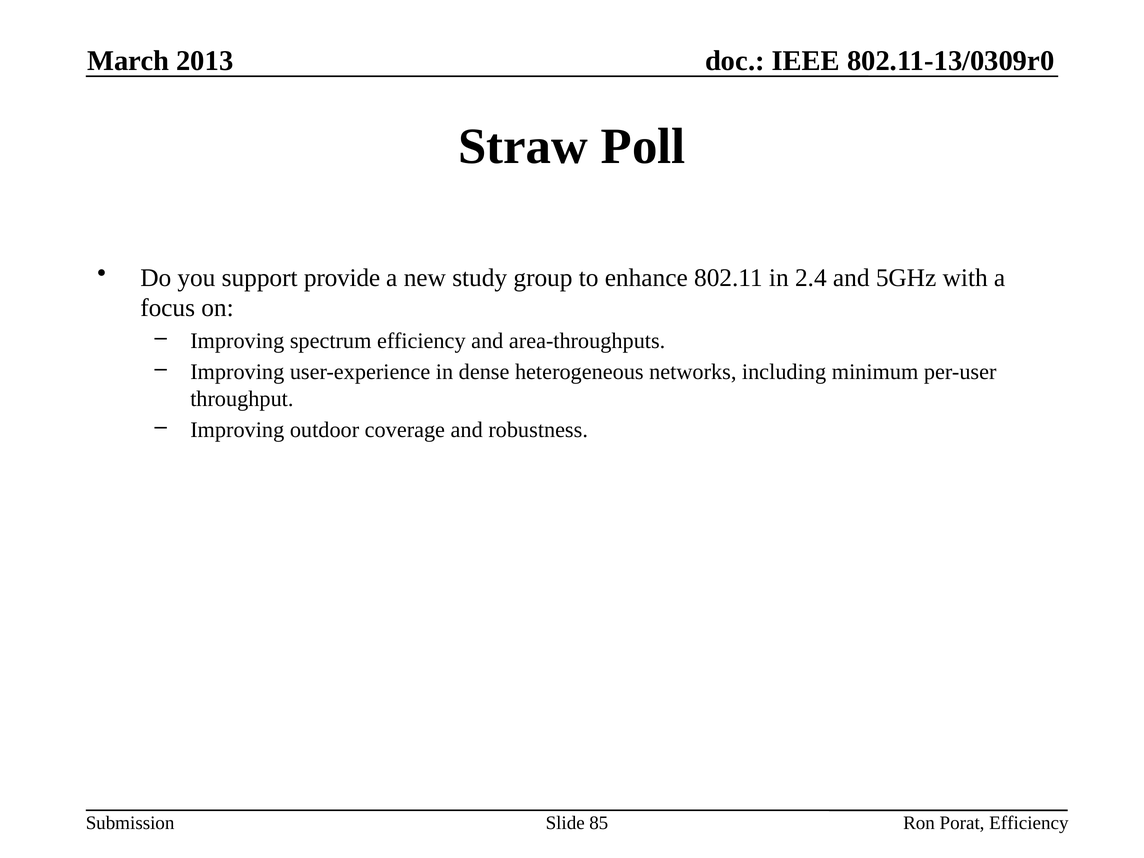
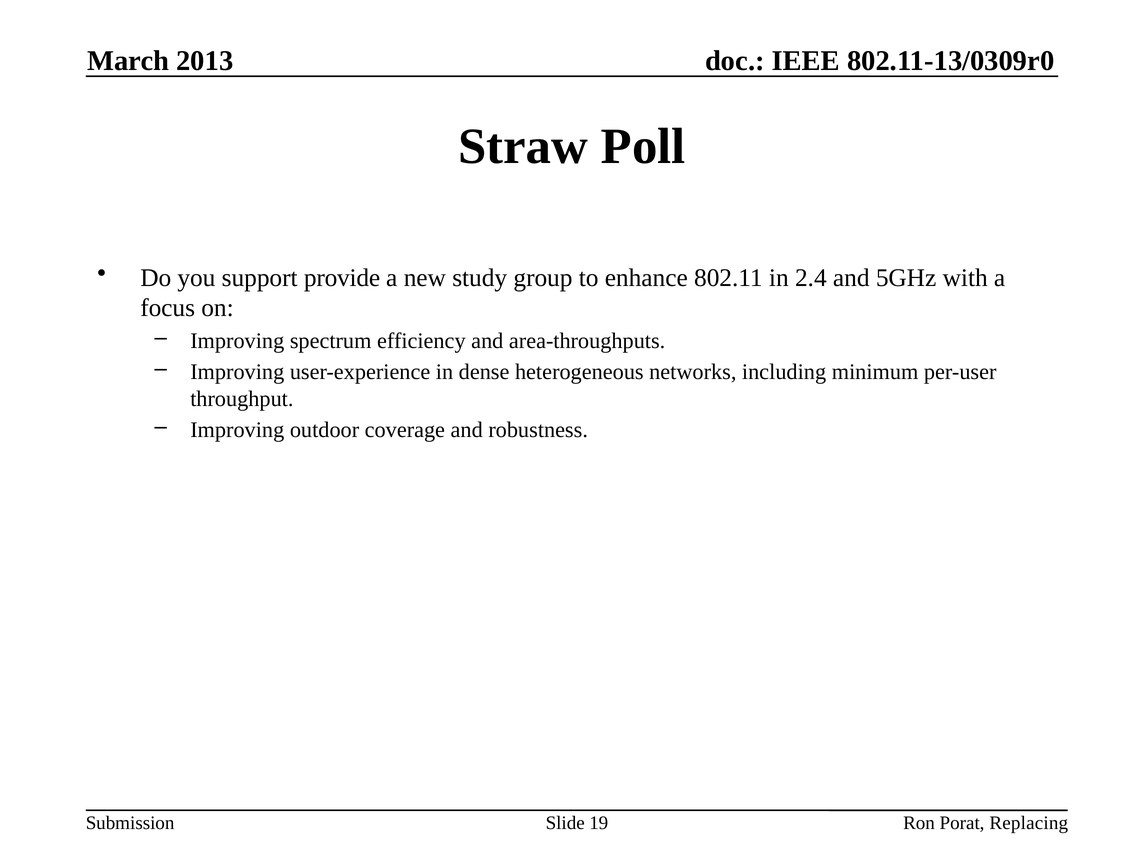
Porat Efficiency: Efficiency -> Replacing
85: 85 -> 19
